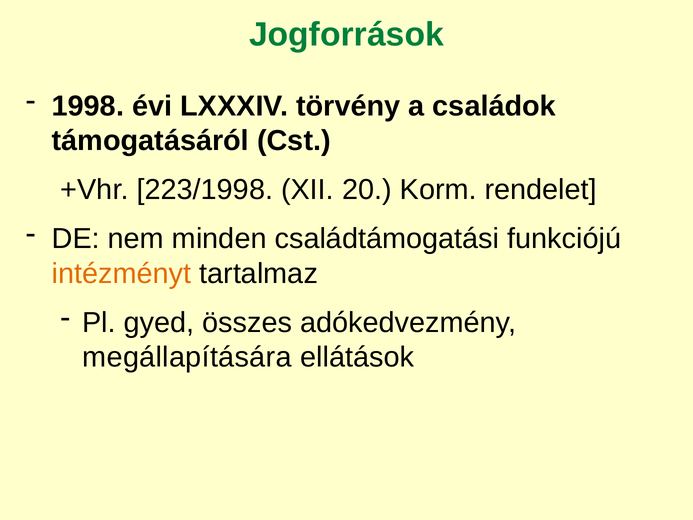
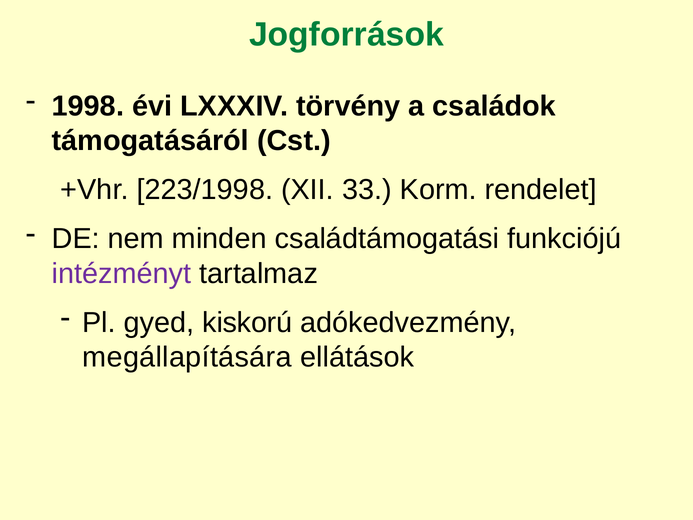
20: 20 -> 33
intézményt colour: orange -> purple
összes: összes -> kiskorú
